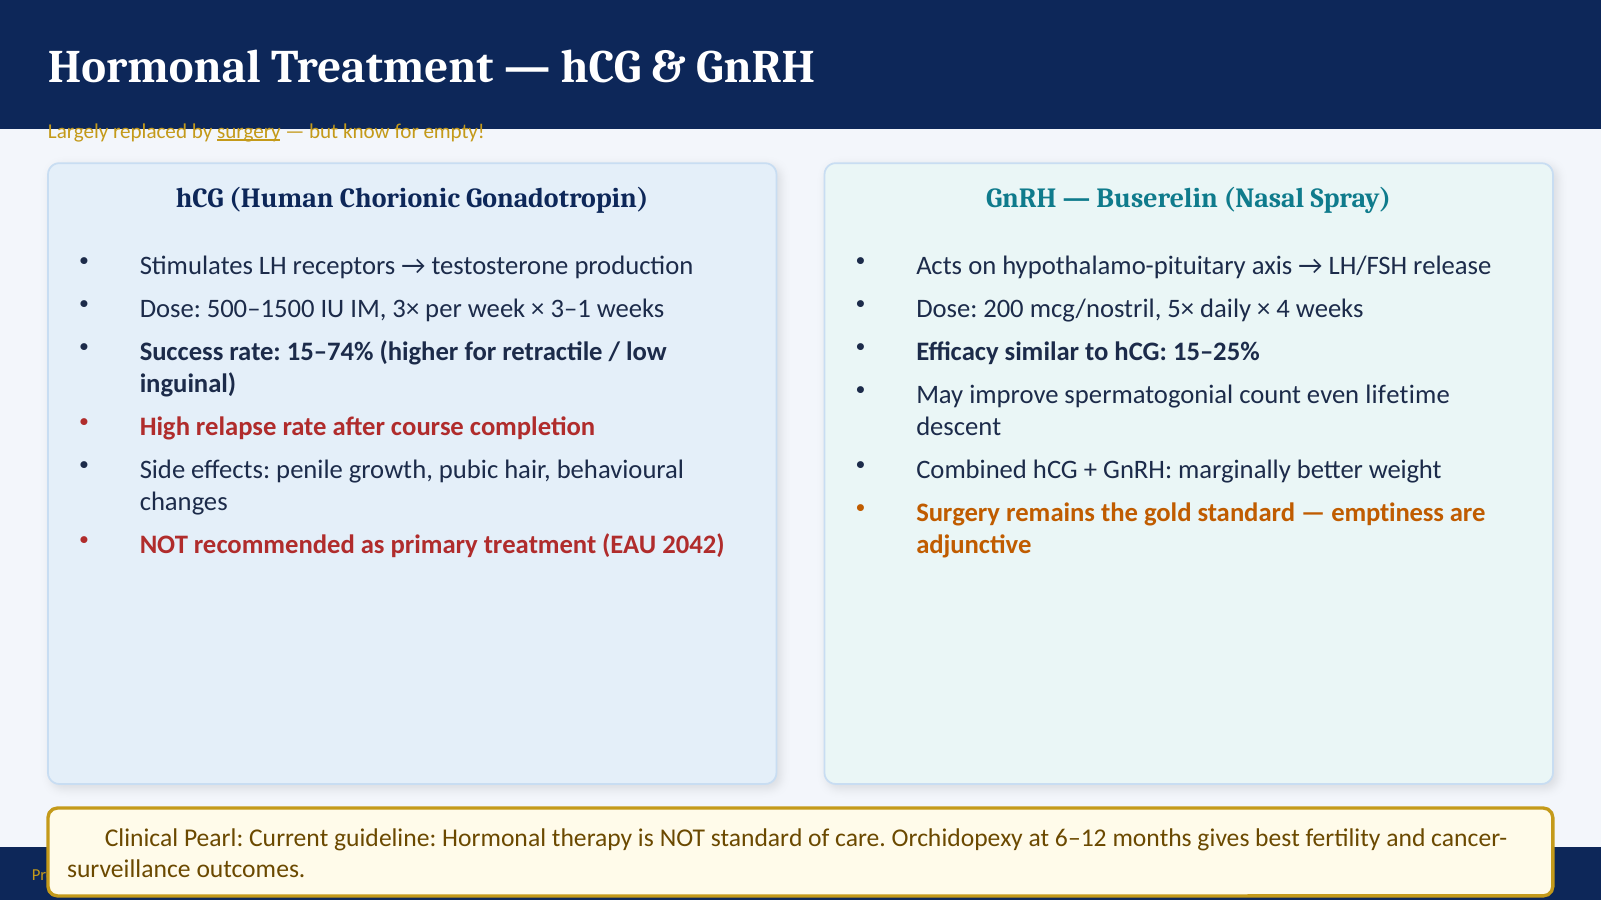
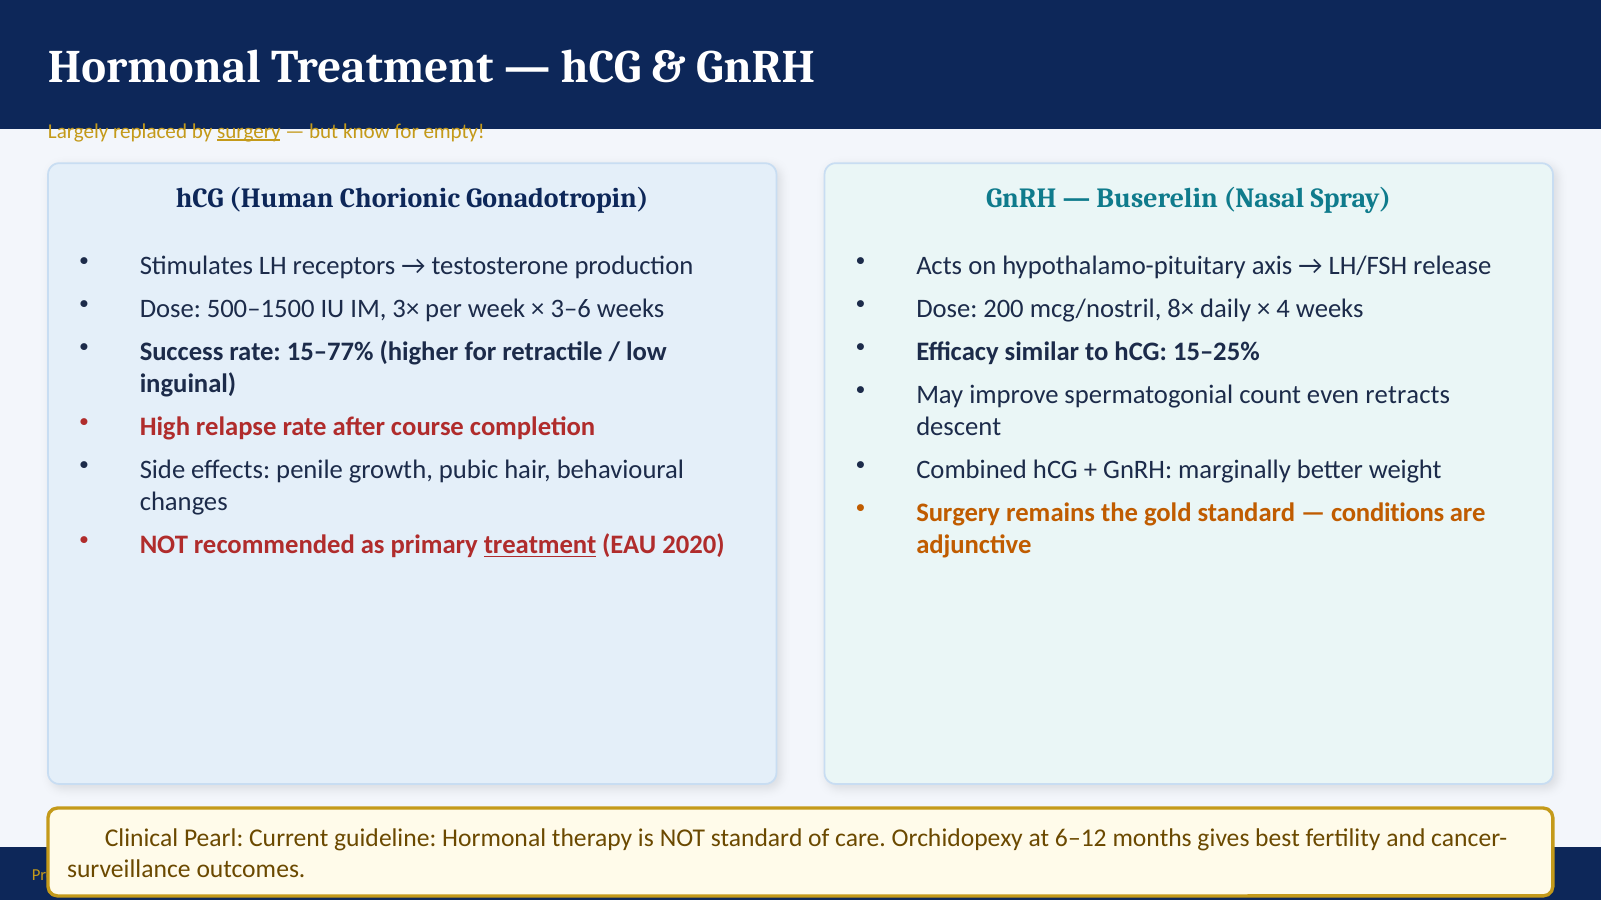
3–1: 3–1 -> 3–6
5×: 5× -> 8×
15–74%: 15–74% -> 15–77%
lifetime: lifetime -> retracts
emptiness: emptiness -> conditions
treatment at (540, 545) underline: none -> present
2042: 2042 -> 2020
